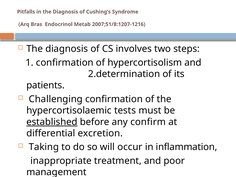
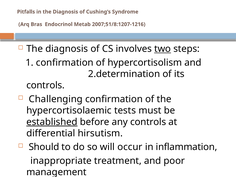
two underline: none -> present
patients at (45, 85): patients -> controls
any confirm: confirm -> controls
excretion: excretion -> hirsutism
Taking: Taking -> Should
